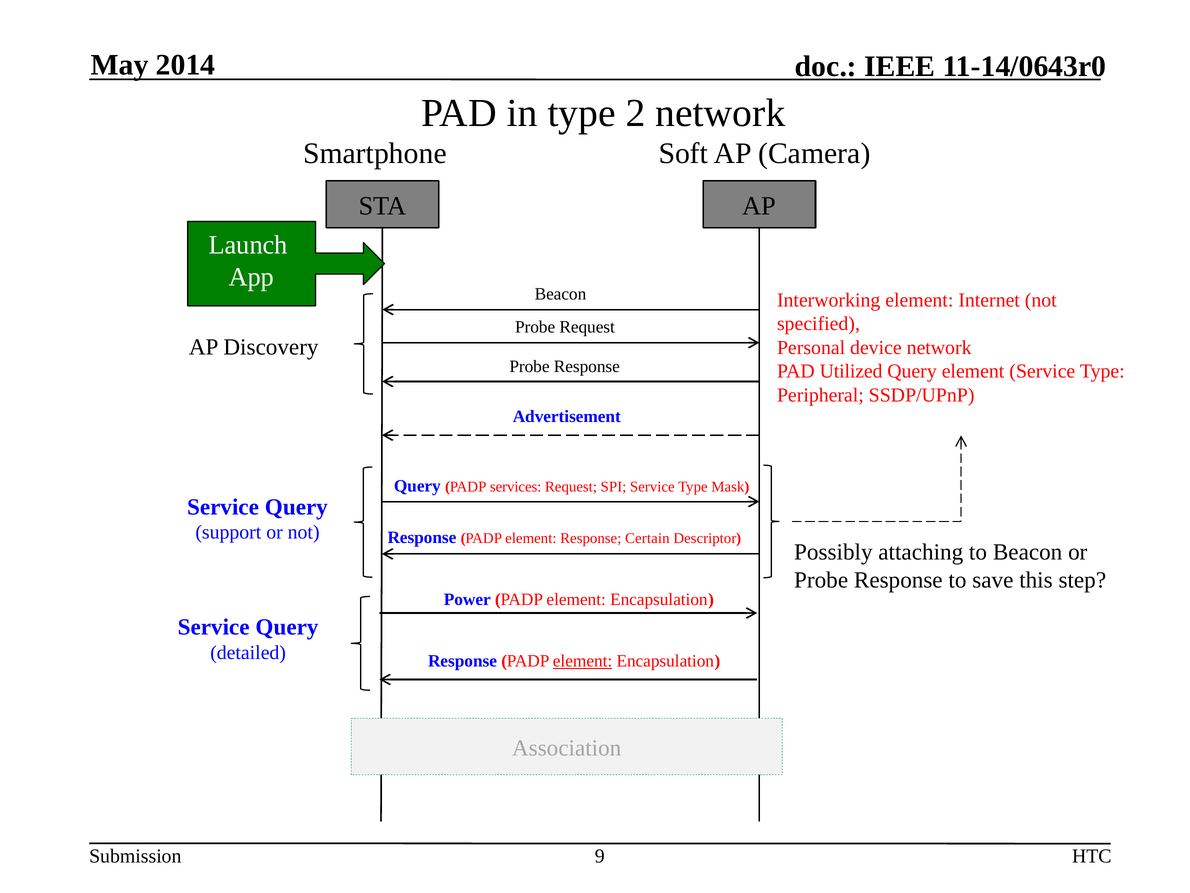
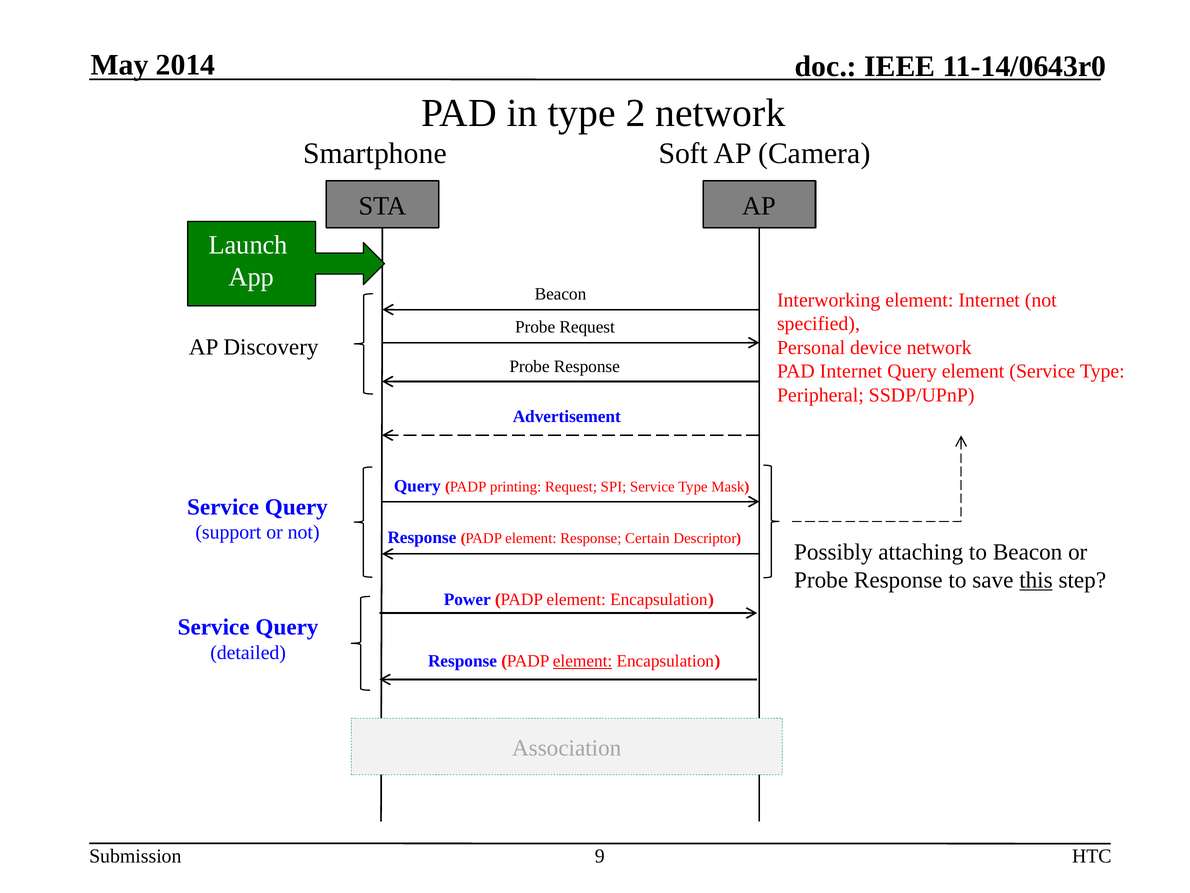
PAD Utilized: Utilized -> Internet
services: services -> printing
this underline: none -> present
